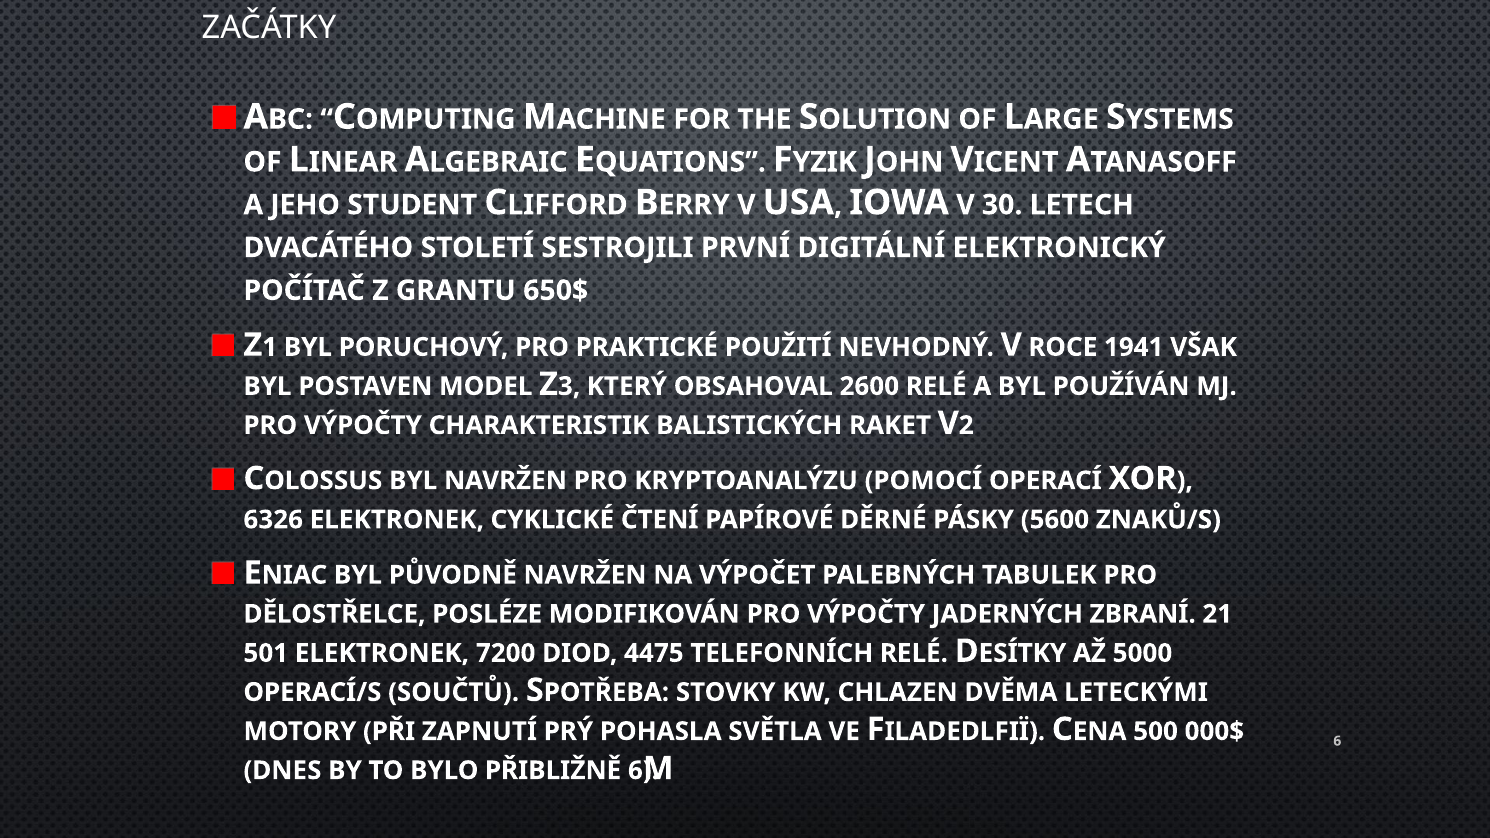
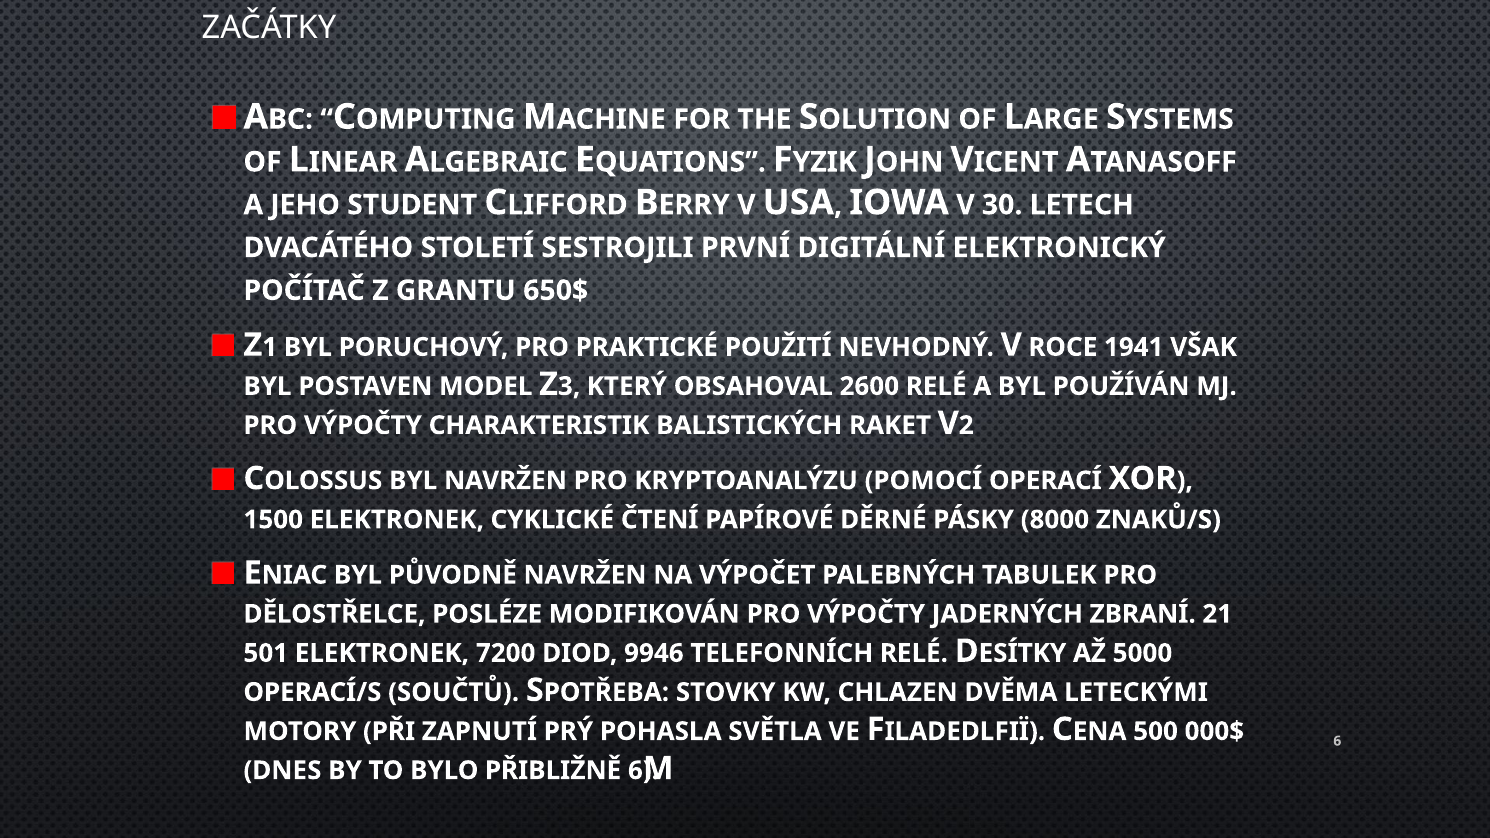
6326: 6326 -> 1500
5600: 5600 -> 8000
4475: 4475 -> 9946
